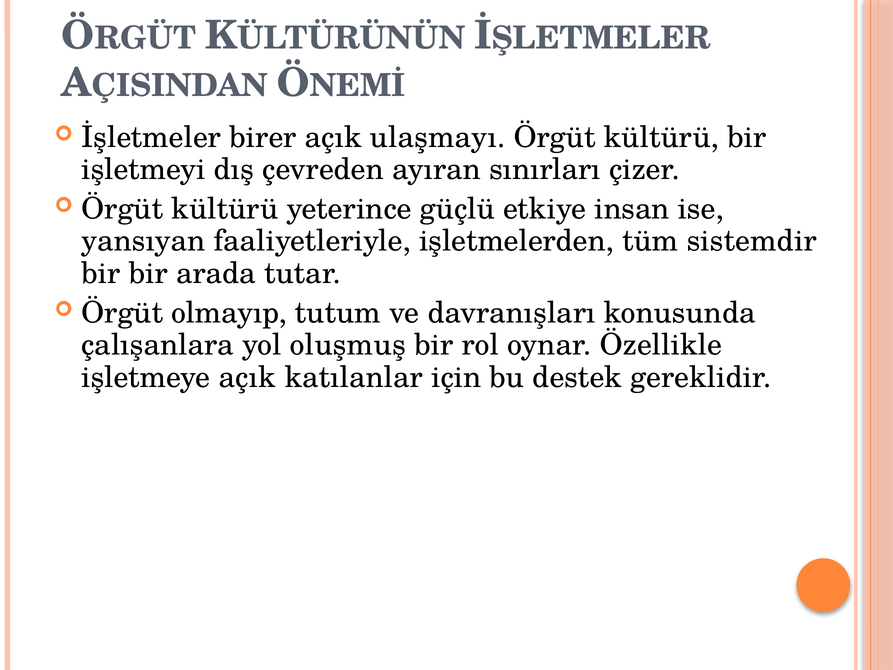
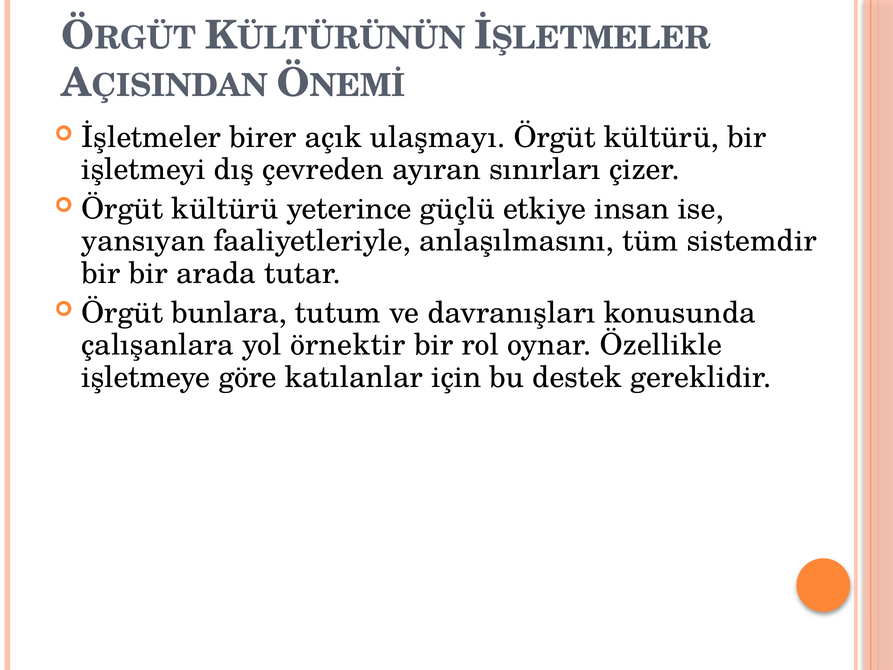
işletmelerden: işletmelerden -> anlaşılmasını
olmayıp: olmayıp -> bunlara
oluşmuş: oluşmuş -> örnektir
işletmeye açık: açık -> göre
